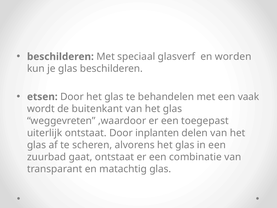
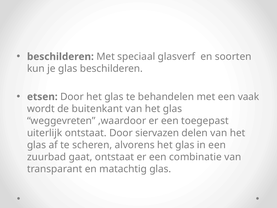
worden: worden -> soorten
inplanten: inplanten -> siervazen
